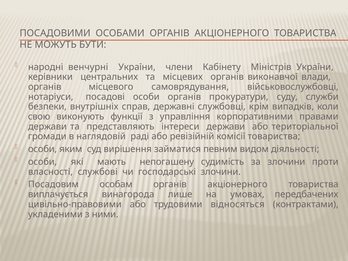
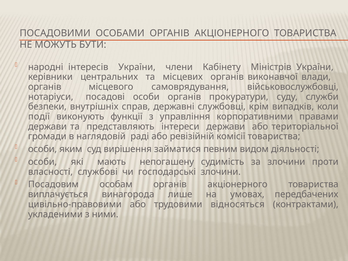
венчурні: венчурні -> інтересів
свою: свою -> події
